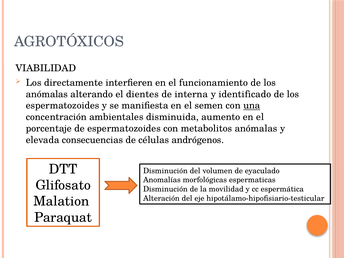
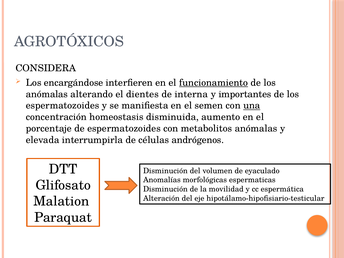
VIABILIDAD: VIABILIDAD -> CONSIDERA
directamente: directamente -> encargándose
funcionamiento underline: none -> present
identificado: identificado -> importantes
ambientales: ambientales -> homeostasis
consecuencias: consecuencias -> interrumpirla
